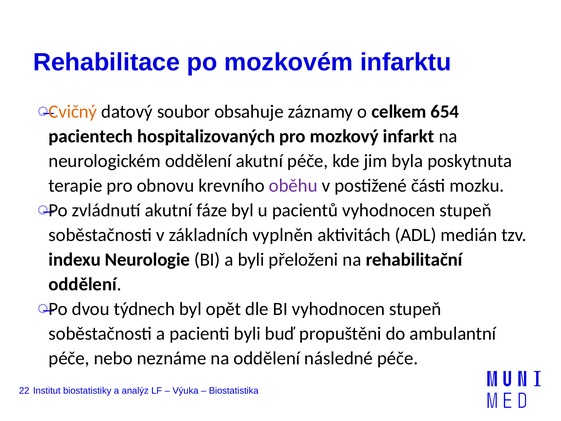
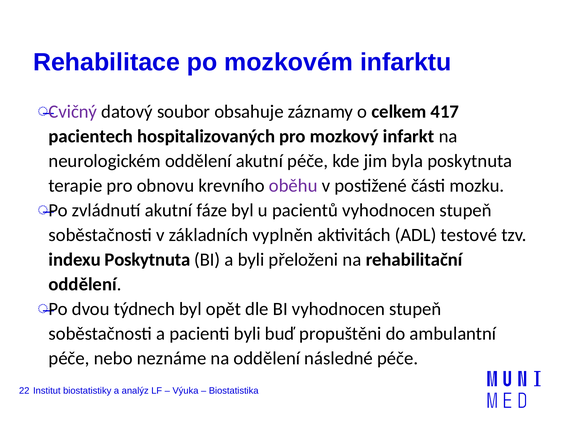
Cvičný colour: orange -> purple
654: 654 -> 417
medián: medián -> testové
indexu Neurologie: Neurologie -> Poskytnuta
